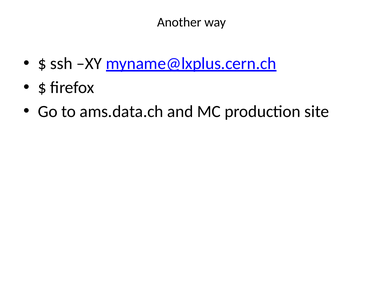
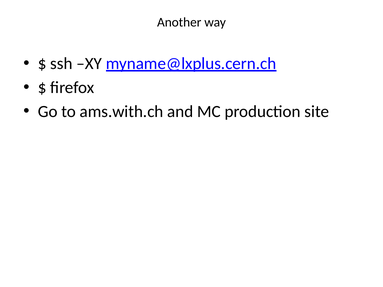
ams.data.ch: ams.data.ch -> ams.with.ch
